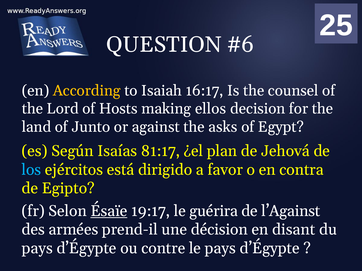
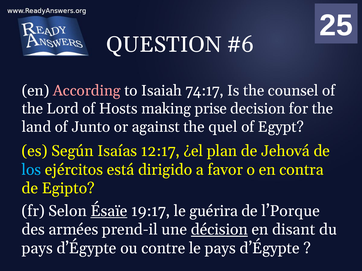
According colour: yellow -> pink
16:17: 16:17 -> 74:17
ellos: ellos -> prise
asks: asks -> quel
81:17: 81:17 -> 12:17
l’Against: l’Against -> l’Porque
décision underline: none -> present
